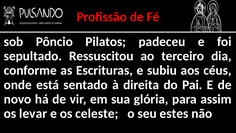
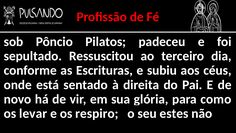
assim: assim -> como
celeste: celeste -> respiro
